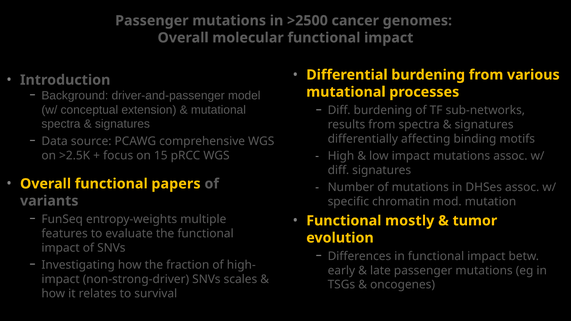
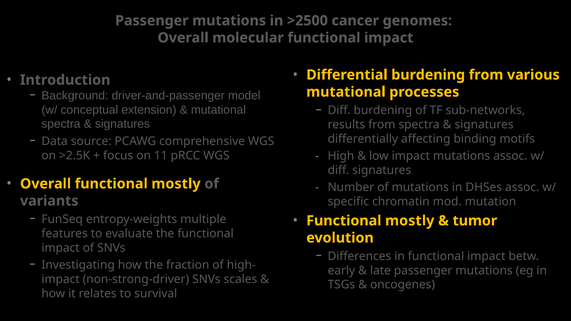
15: 15 -> 11
Overall functional papers: papers -> mostly
